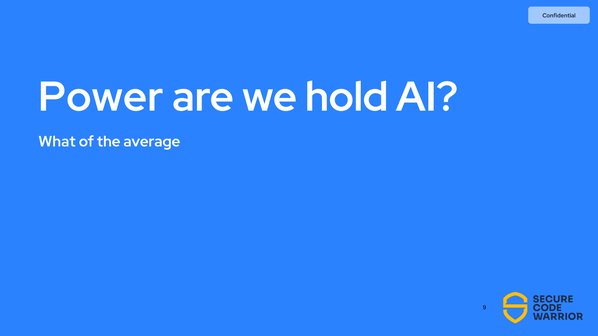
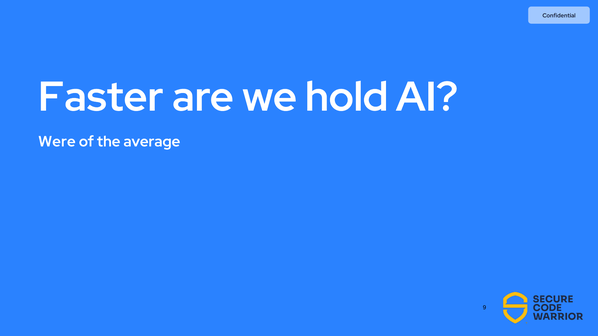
Power: Power -> Faster
What: What -> Were
